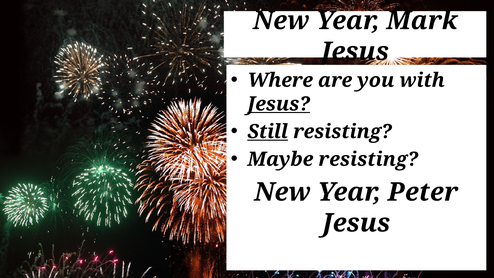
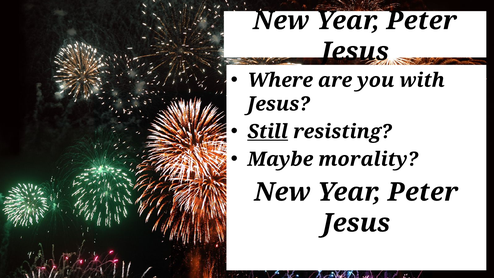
Mark at (422, 21): Mark -> Peter
Jesus at (279, 104) underline: present -> none
Maybe resisting: resisting -> morality
